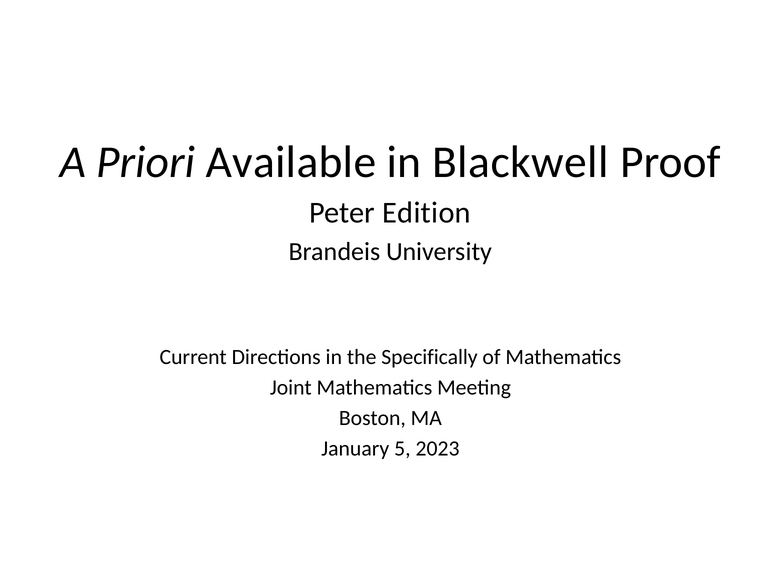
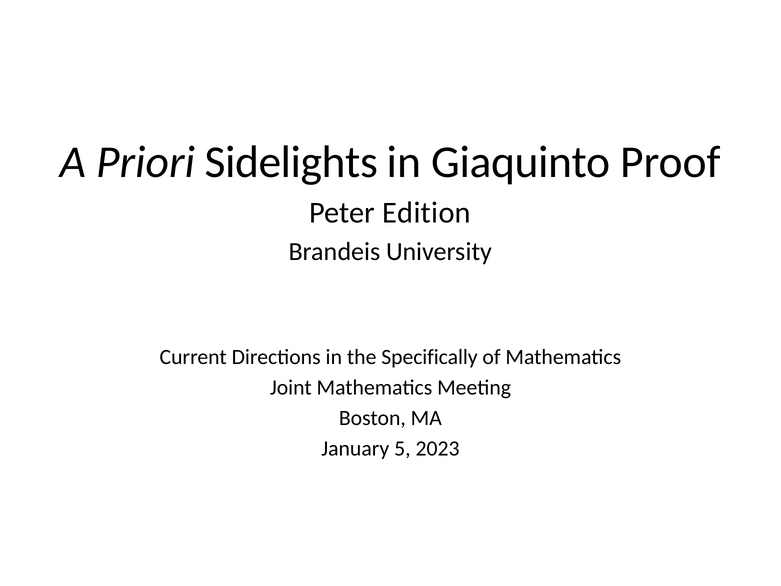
Available: Available -> Sidelights
Blackwell: Blackwell -> Giaquinto
